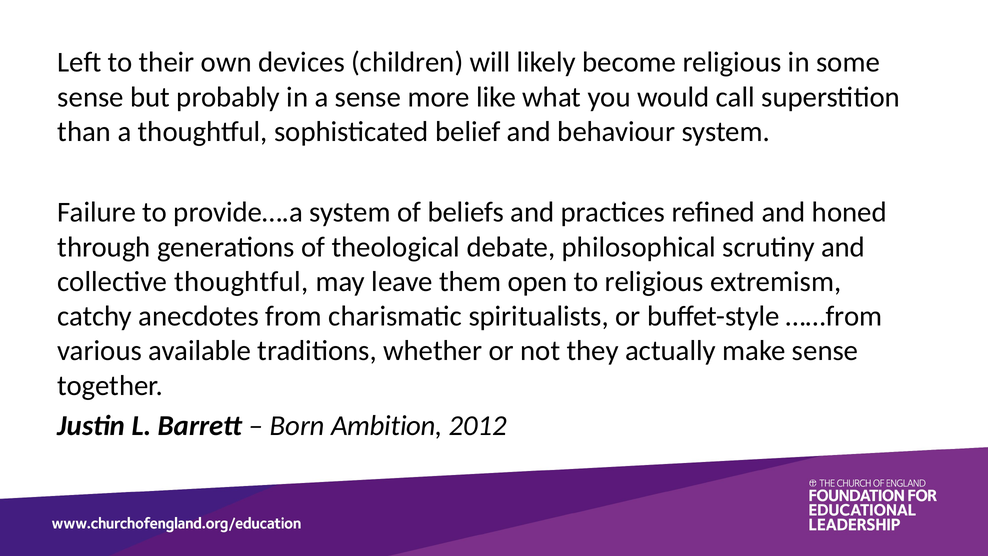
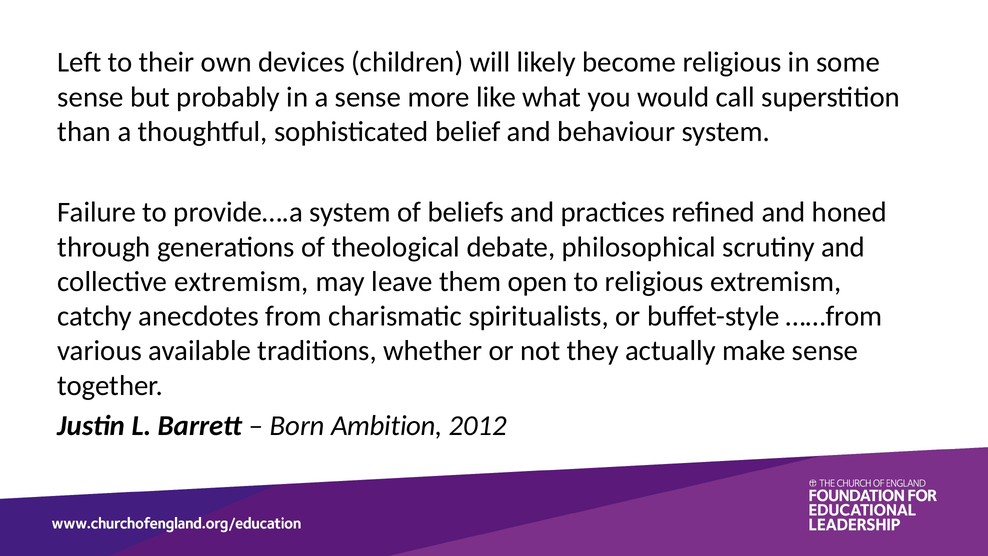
collective thoughtful: thoughtful -> extremism
